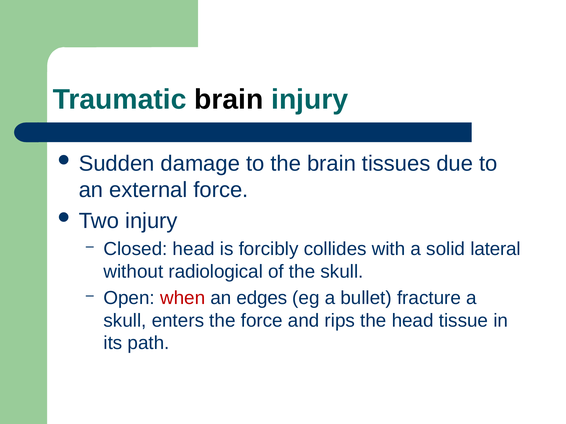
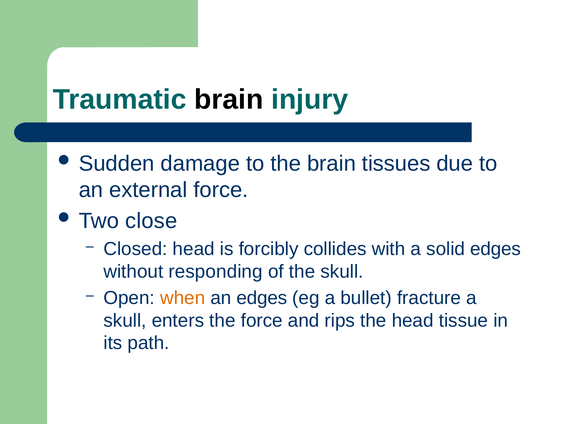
Two injury: injury -> close
solid lateral: lateral -> edges
radiological: radiological -> responding
when colour: red -> orange
